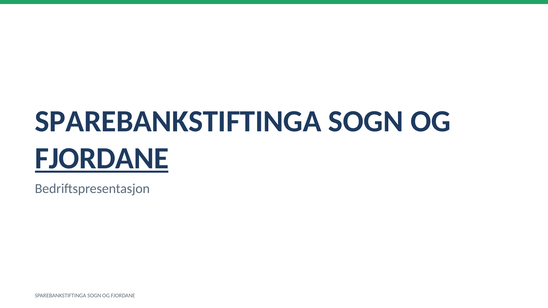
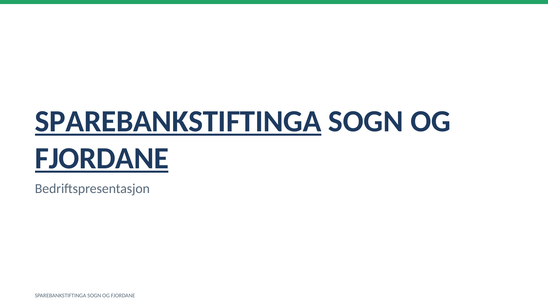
SPAREBANKSTIFTINGA at (178, 122) underline: none -> present
